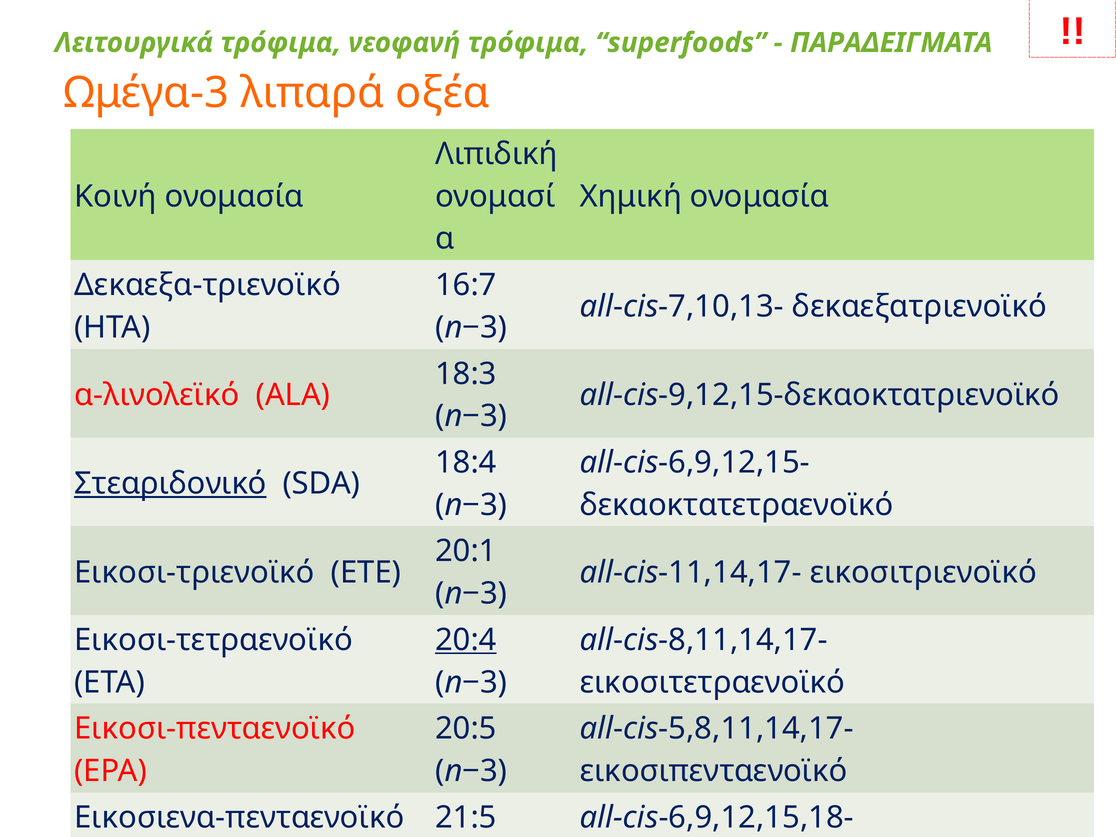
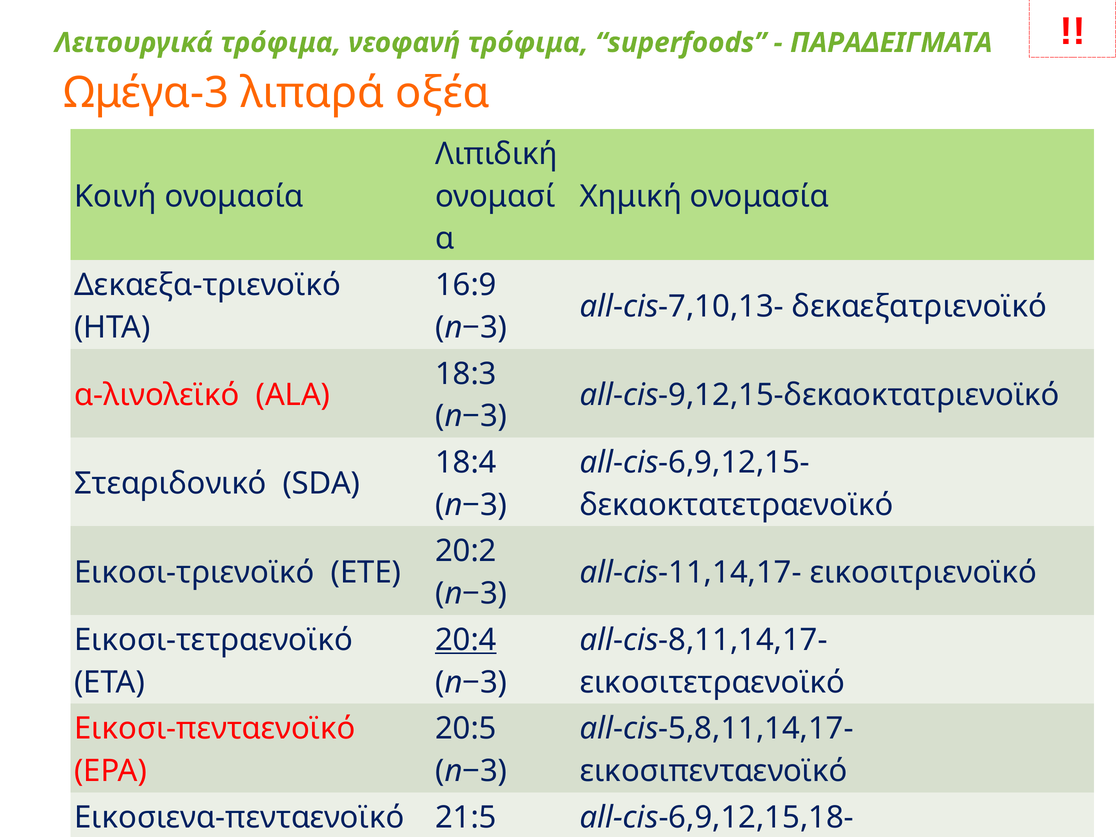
16:7: 16:7 -> 16:9
Στεαριδονικό underline: present -> none
20:1: 20:1 -> 20:2
